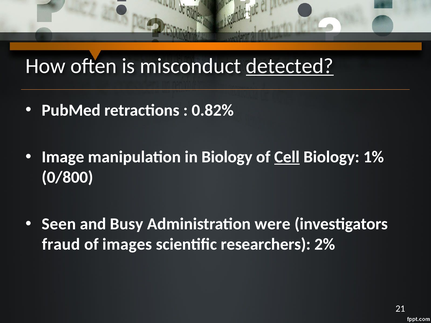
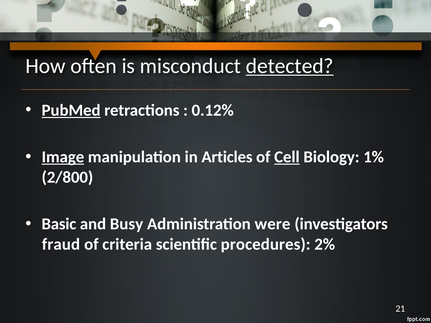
PubMed underline: none -> present
0.82%: 0.82% -> 0.12%
Image underline: none -> present
in Biology: Biology -> Articles
0/800: 0/800 -> 2/800
Seen: Seen -> Basic
images: images -> criteria
researchers: researchers -> procedures
